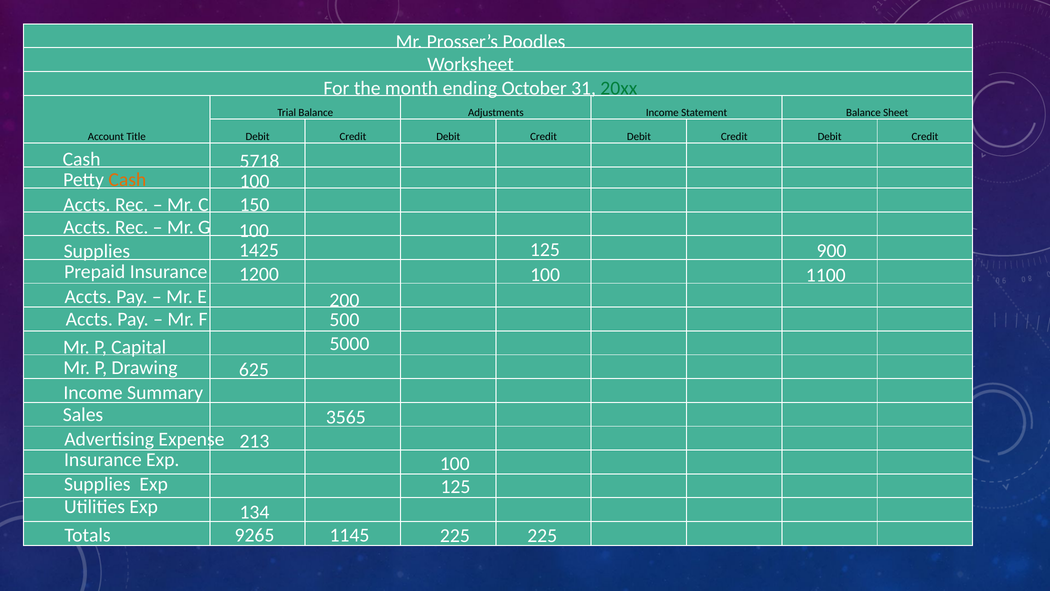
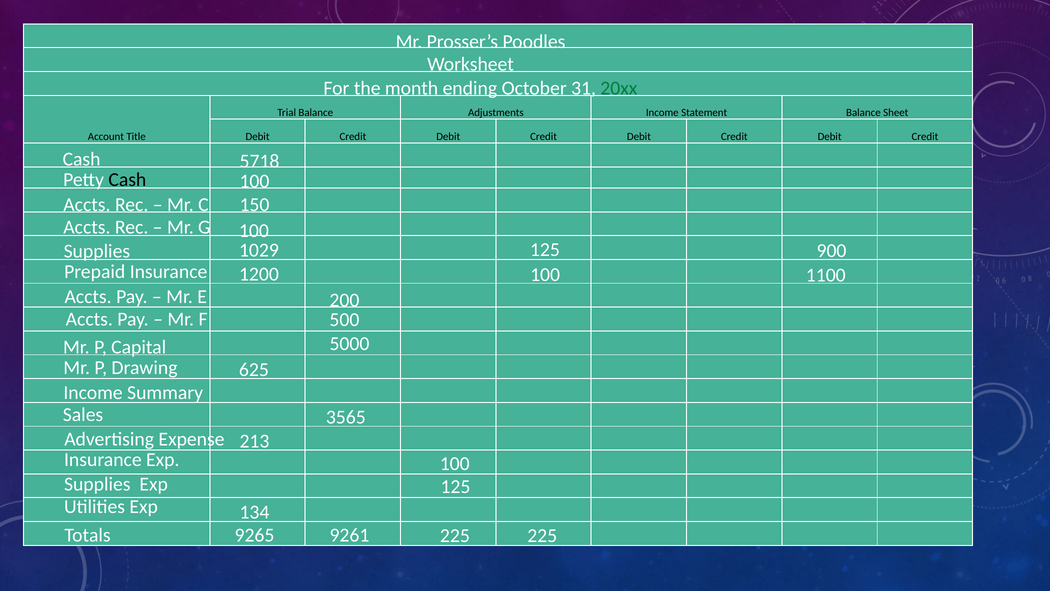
Cash at (127, 180) colour: orange -> black
1425: 1425 -> 1029
1145: 1145 -> 9261
